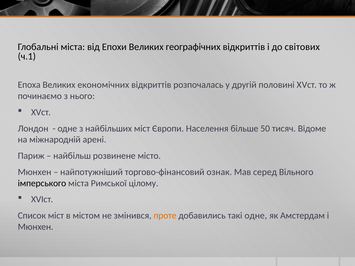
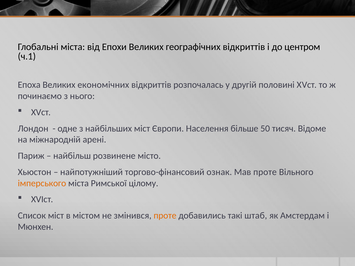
світових: світових -> центром
Мюнхен at (35, 172): Мюнхен -> Хьюстон
Мав серед: серед -> проте
імперського colour: black -> orange
такі одне: одне -> штаб
